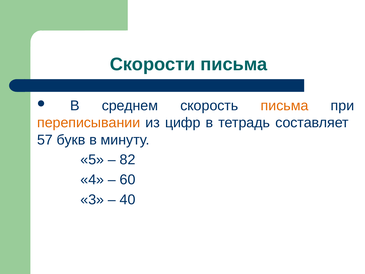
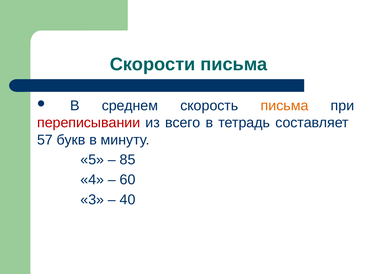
переписывании colour: orange -> red
цифр: цифр -> всего
82: 82 -> 85
